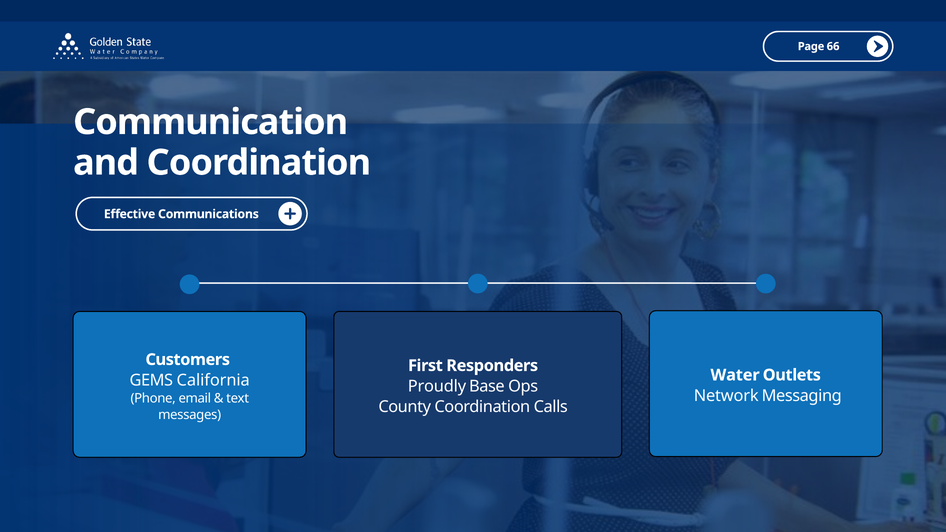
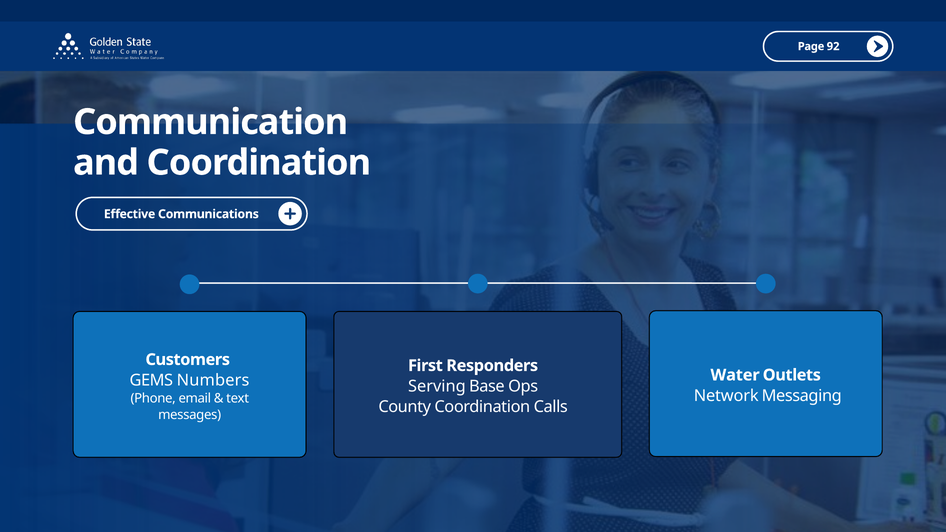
66: 66 -> 92
California: California -> Numbers
Proudly: Proudly -> Serving
